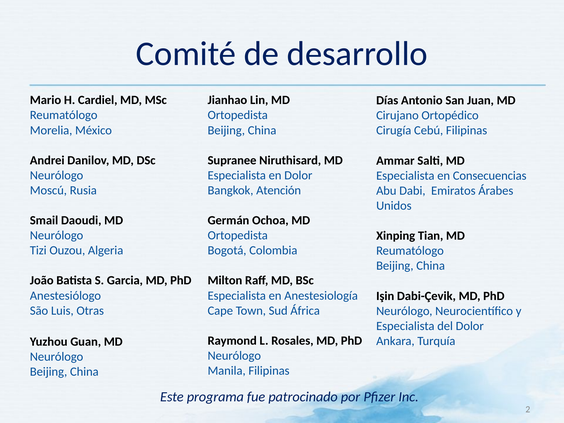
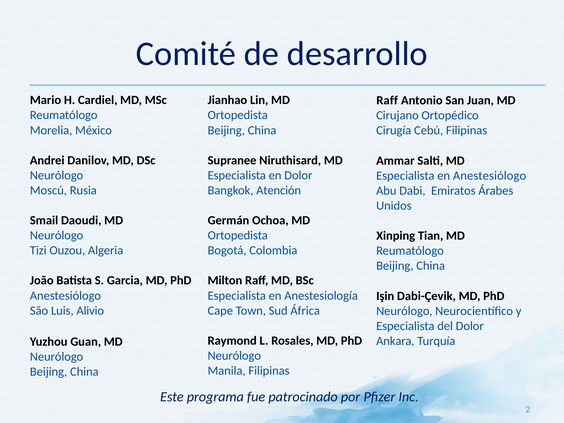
Días at (387, 100): Días -> Raff
en Consecuencias: Consecuencias -> Anestesiólogo
Otras: Otras -> Alivio
